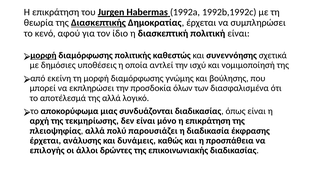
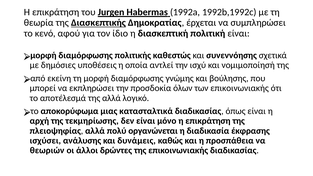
μορφή at (43, 55) underline: present -> none
των διασφαλισμένα: διασφαλισμένα -> επικοινωνιακής
συνδυάζονται: συνδυάζονται -> κατασταλτικά
παρουσιάζει: παρουσιάζει -> οργανώνεται
έρχεται at (45, 141): έρχεται -> ισχύσει
επιλογής: επιλογής -> θεωριών
